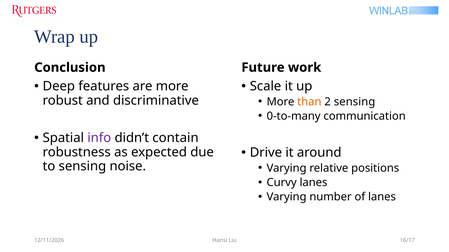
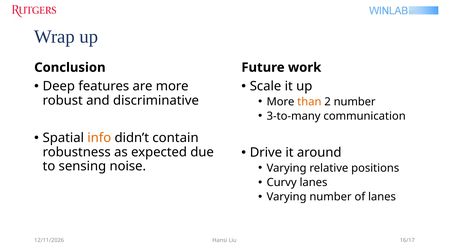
2 sensing: sensing -> number
0-to-many: 0-to-many -> 3-to-many
info colour: purple -> orange
